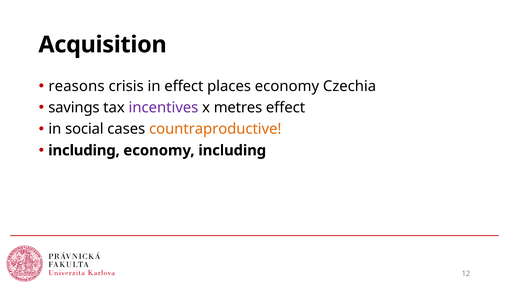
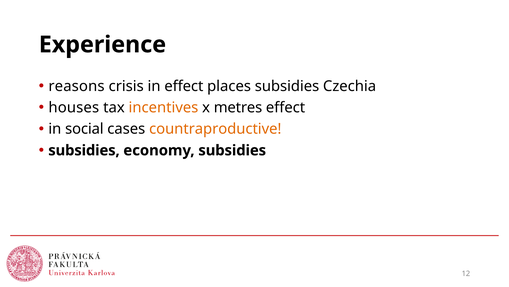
Acquisition: Acquisition -> Experience
places economy: economy -> subsidies
savings: savings -> houses
incentives colour: purple -> orange
including at (84, 150): including -> subsidies
economy including: including -> subsidies
